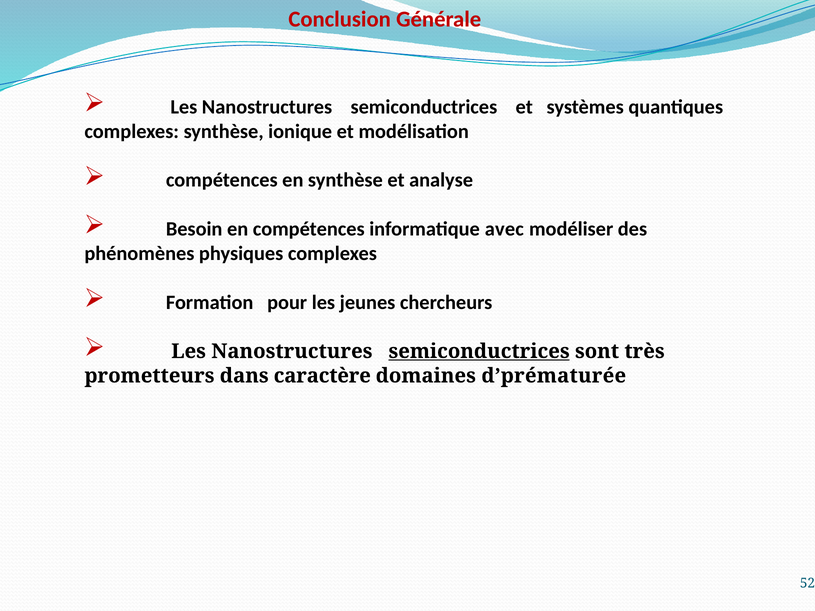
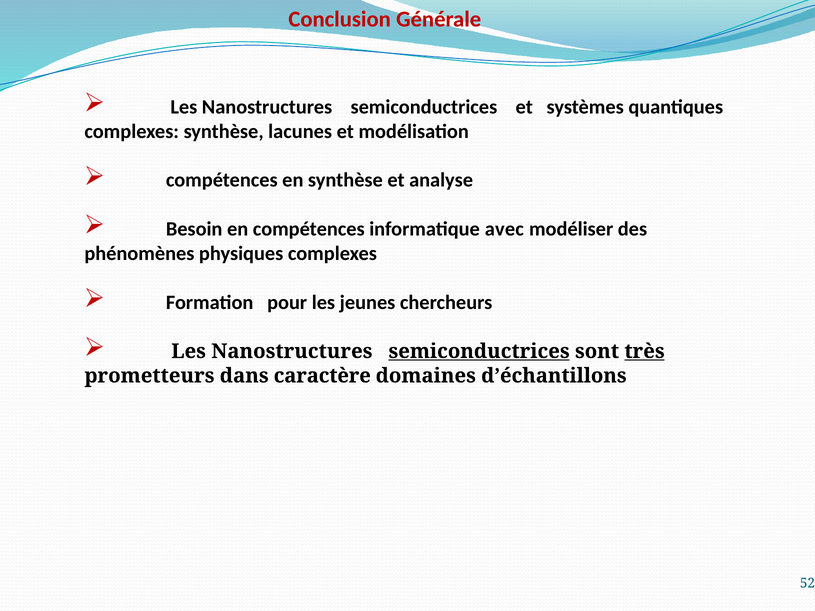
ionique: ionique -> lacunes
très underline: none -> present
d’prématurée: d’prématurée -> d’échantillons
